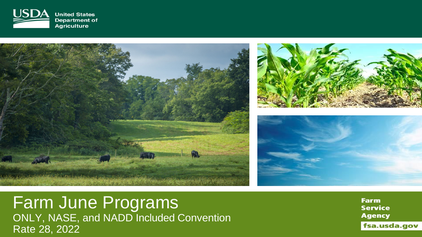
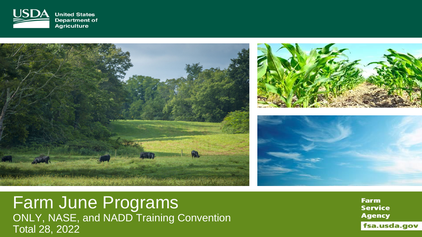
Included: Included -> Training
Rate: Rate -> Total
